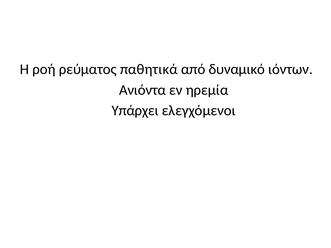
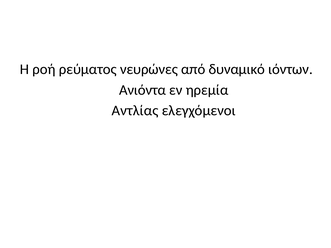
παθητικά: παθητικά -> νευρώνες
Υπάρχει: Υπάρχει -> Αντλίας
